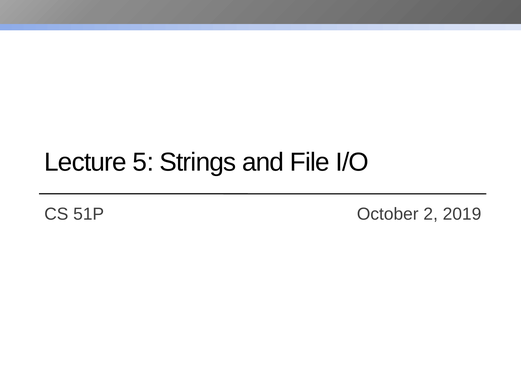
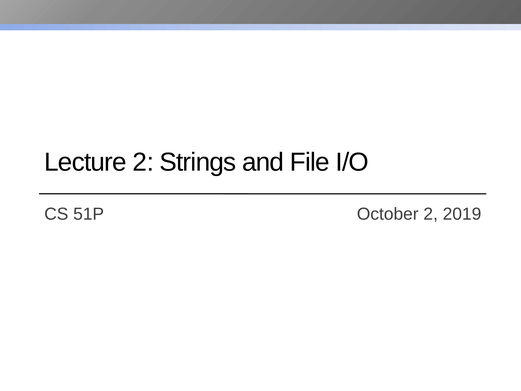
Lecture 5: 5 -> 2
